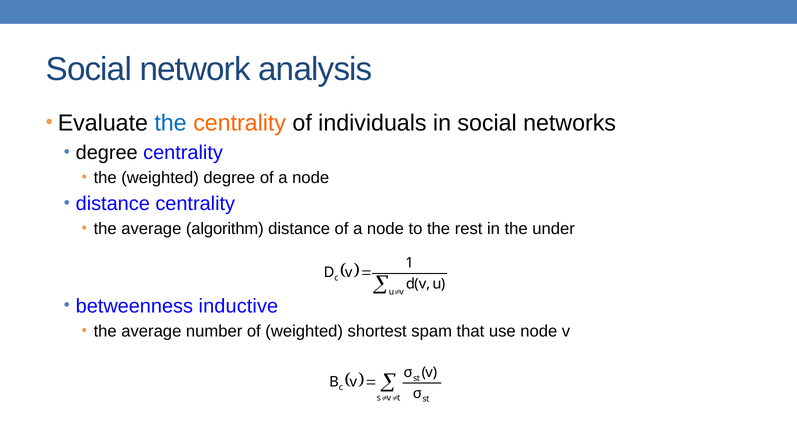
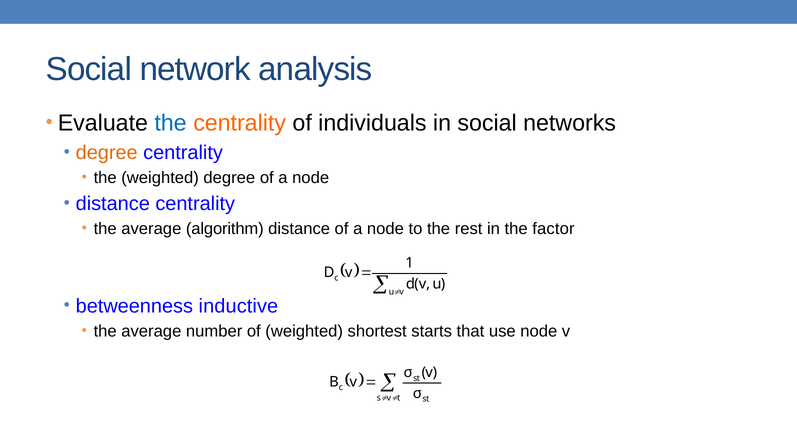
degree at (107, 153) colour: black -> orange
under: under -> factor
spam: spam -> starts
